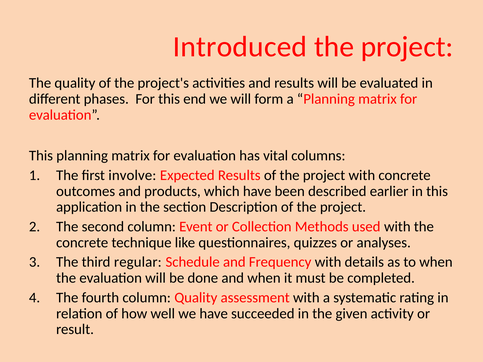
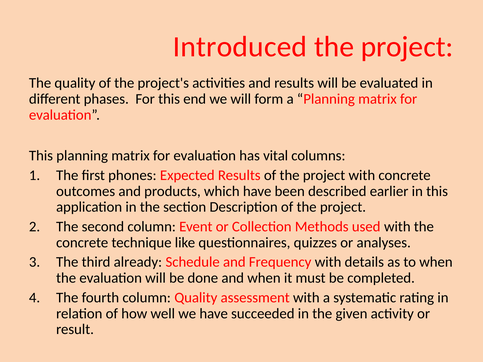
involve: involve -> phones
regular: regular -> already
